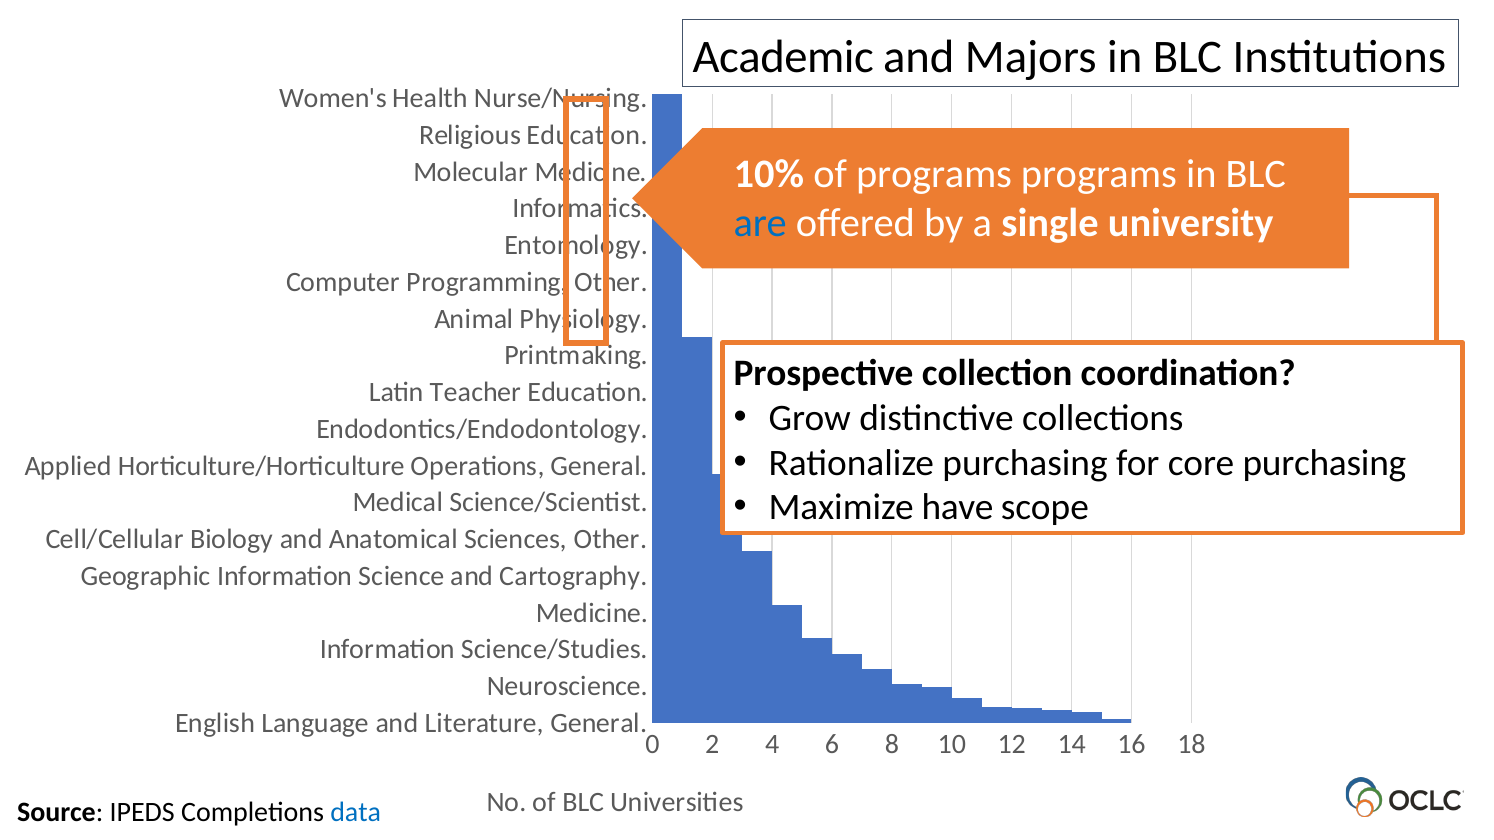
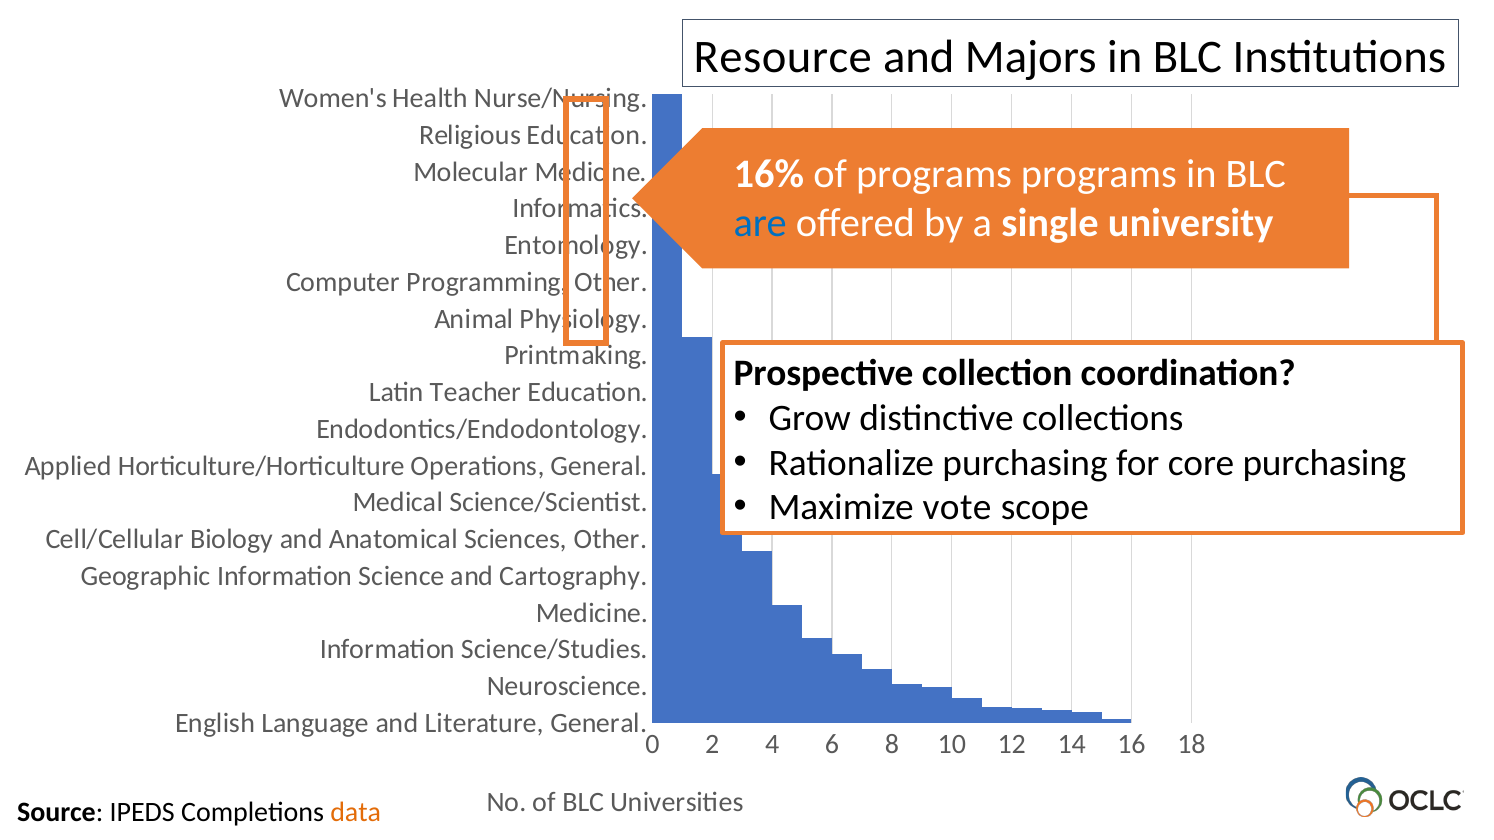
Academic: Academic -> Resource
10%: 10% -> 16%
have: have -> vote
data colour: blue -> orange
